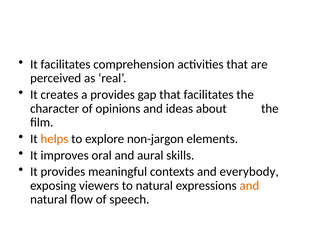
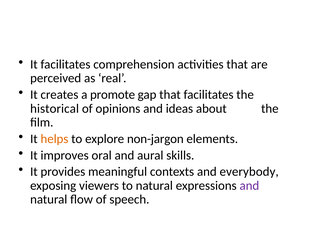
a provides: provides -> promote
character: character -> historical
and at (249, 185) colour: orange -> purple
